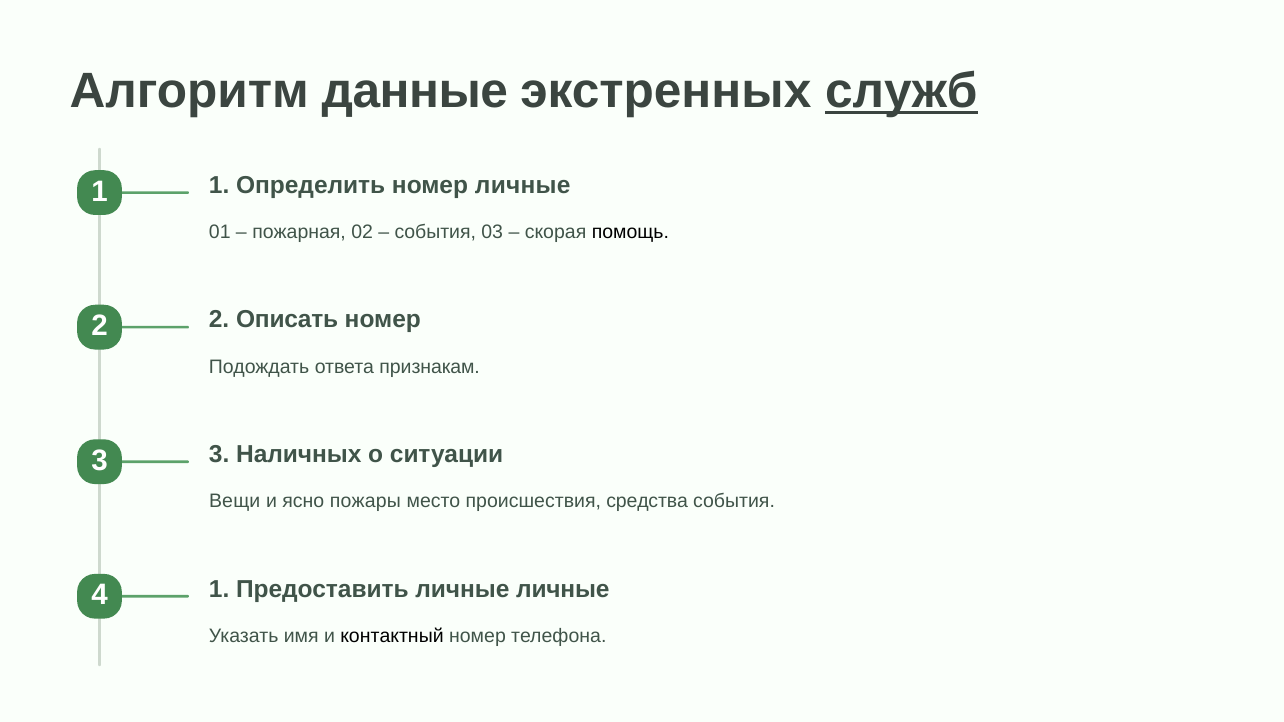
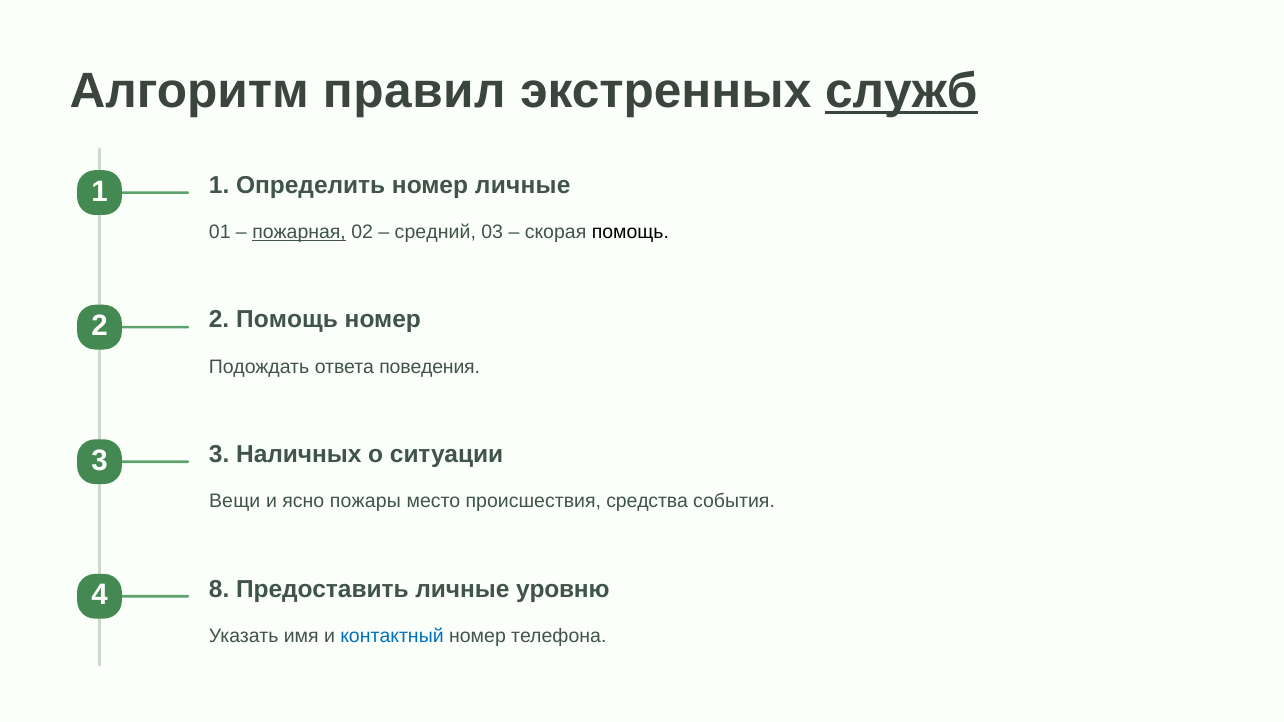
данные: данные -> правил
пожарная underline: none -> present
события at (435, 232): события -> средний
2 Описать: Описать -> Помощь
признакам: признакам -> поведения
4 1: 1 -> 8
личные личные: личные -> уровню
контактный colour: black -> blue
